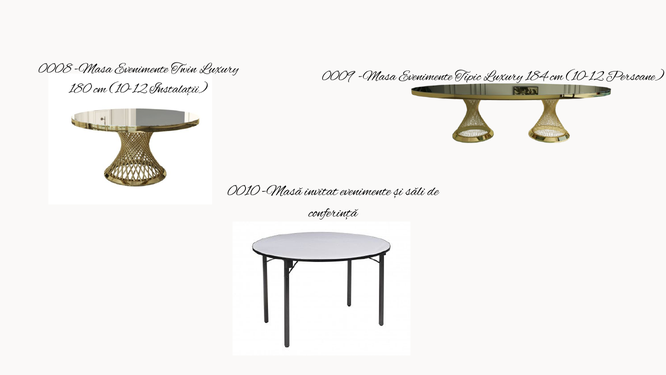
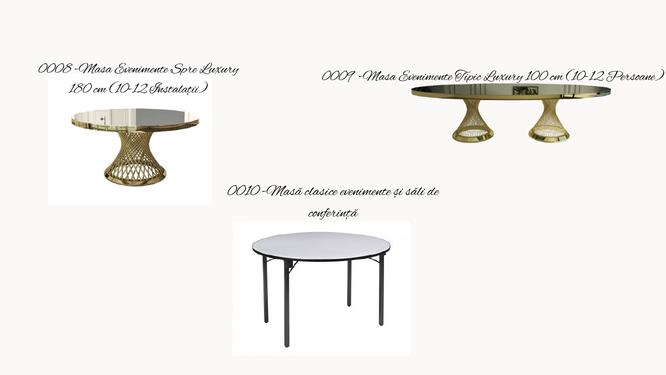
Twin: Twin -> Spre
184: 184 -> 100
invitat: invitat -> clasice
